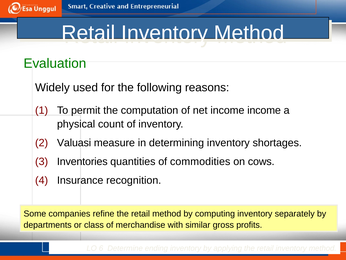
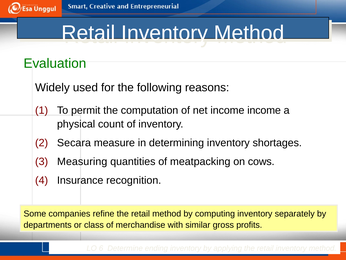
Valuasi: Valuasi -> Secara
Inventories: Inventories -> Measuring
commodities: commodities -> meatpacking
